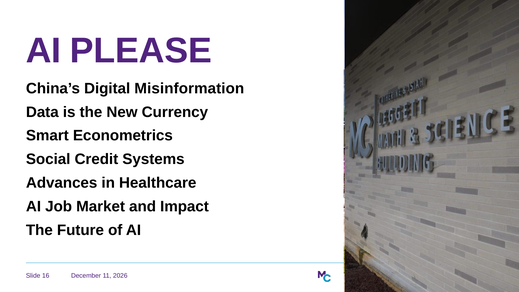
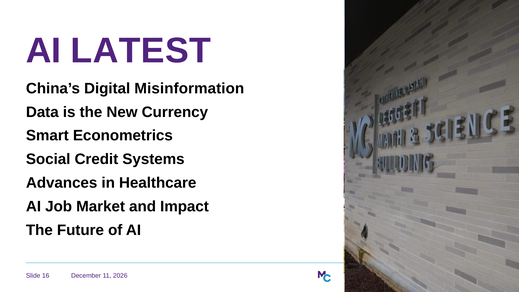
PLEASE: PLEASE -> LATEST
